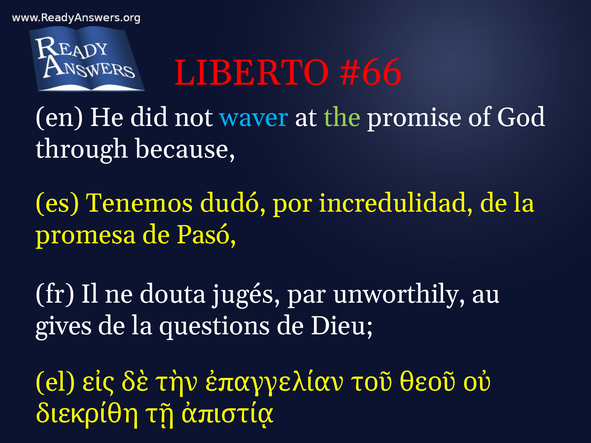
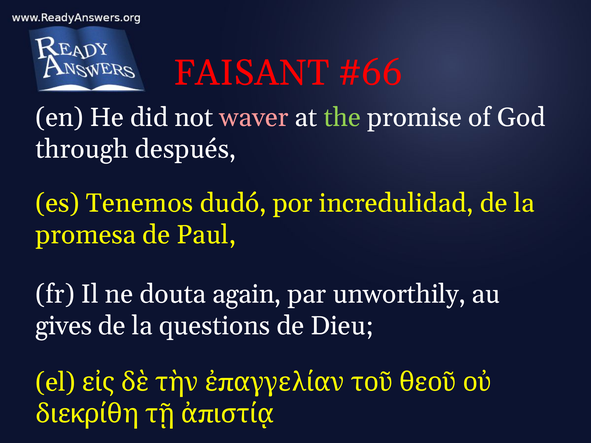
LIBERTO: LIBERTO -> FAISANT
waver colour: light blue -> pink
because: because -> después
Pasó: Pasó -> Paul
jugés: jugés -> again
